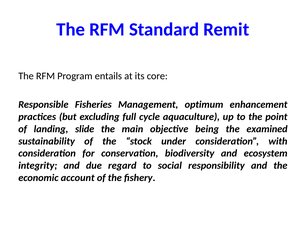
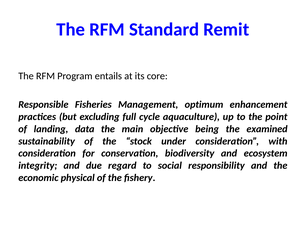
slide: slide -> data
account: account -> physical
